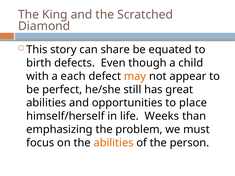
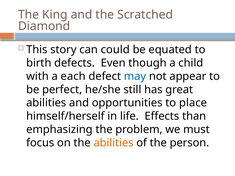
share: share -> could
may colour: orange -> blue
Weeks: Weeks -> Effects
